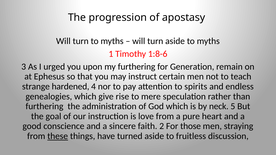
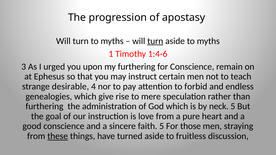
turn at (155, 41) underline: none -> present
1:8-6: 1:8-6 -> 1:4-6
for Generation: Generation -> Conscience
hardened: hardened -> desirable
spirits: spirits -> forbid
faith 2: 2 -> 5
